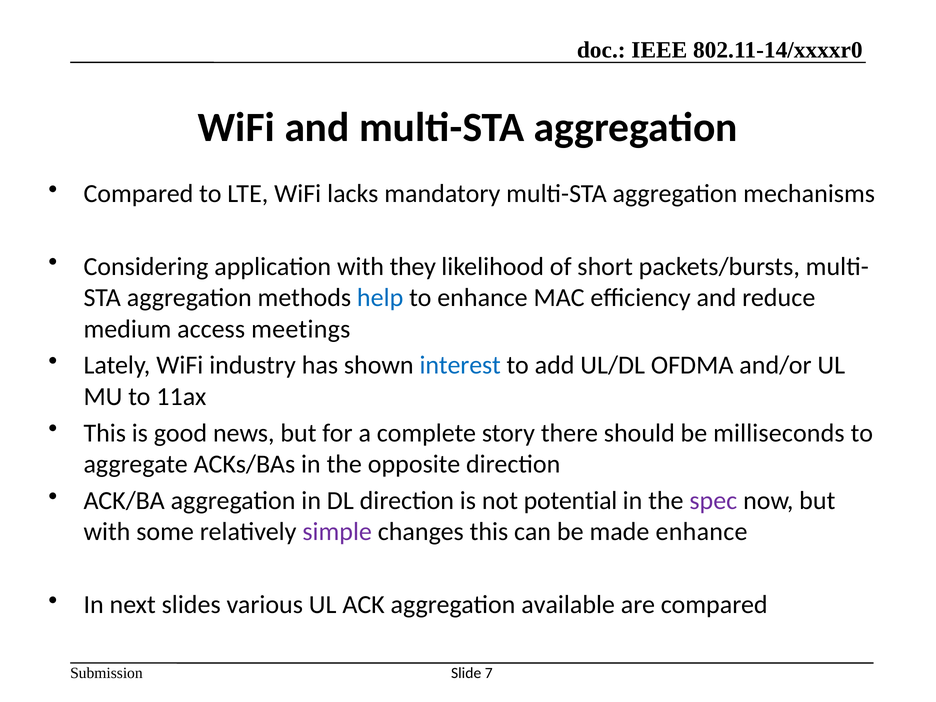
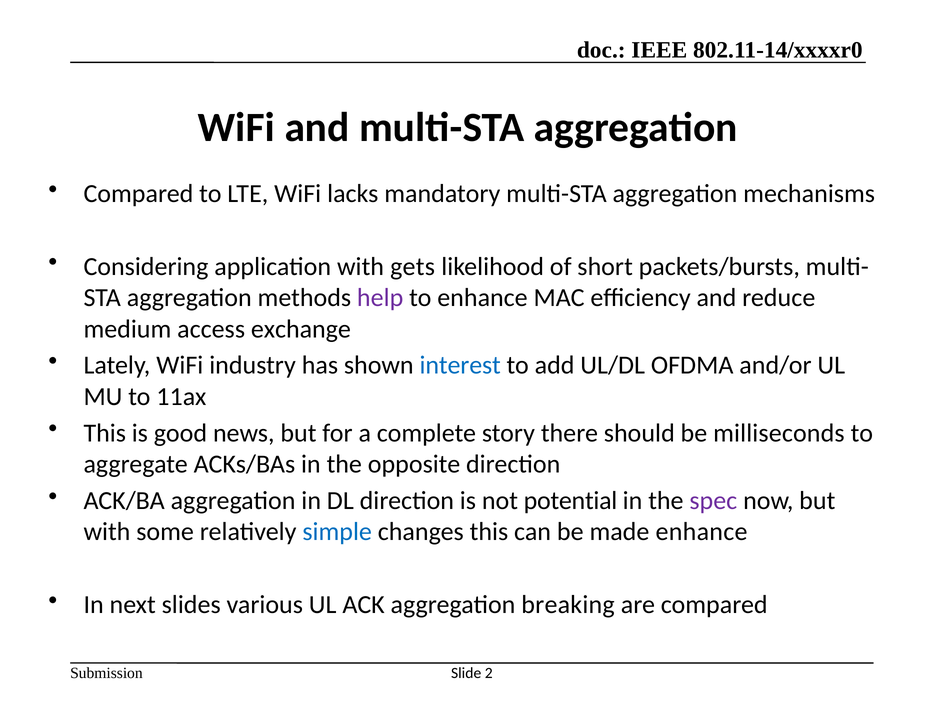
they: they -> gets
help colour: blue -> purple
meetings: meetings -> exchange
simple colour: purple -> blue
available: available -> breaking
7: 7 -> 2
